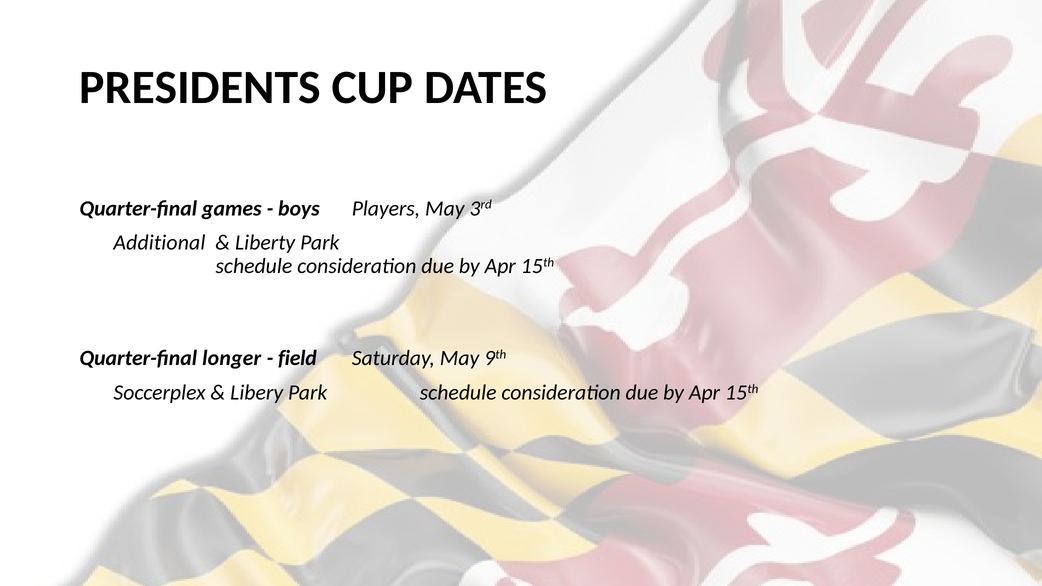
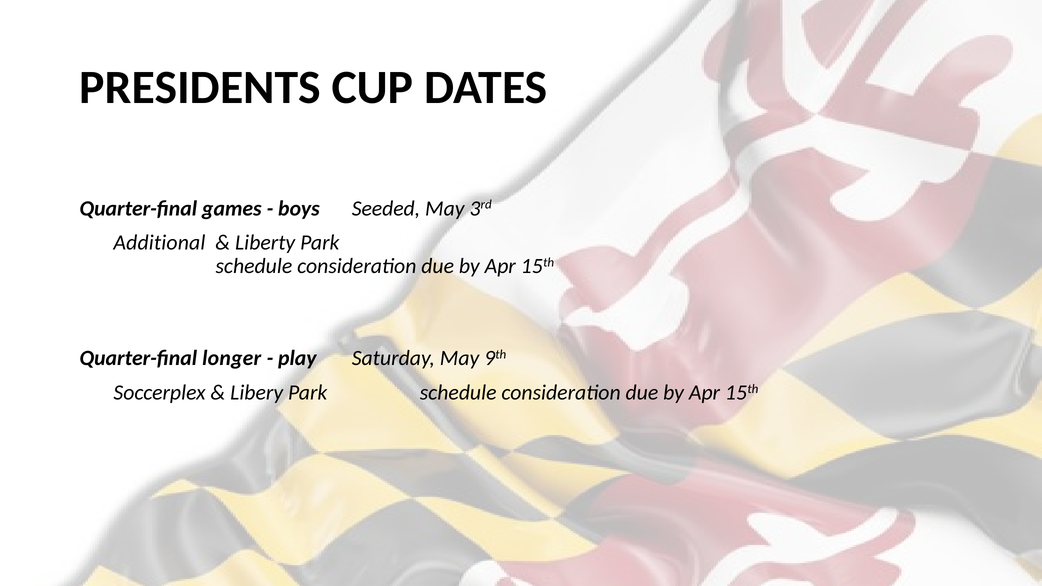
Players: Players -> Seeded
field: field -> play
